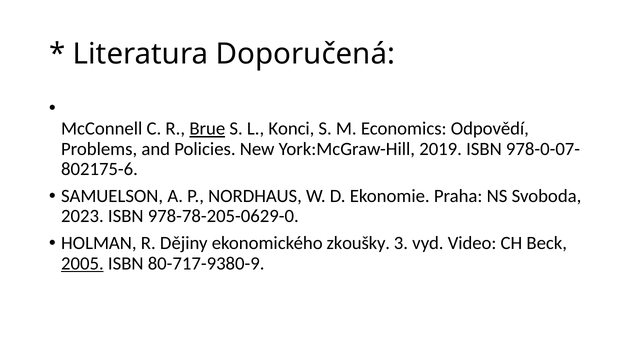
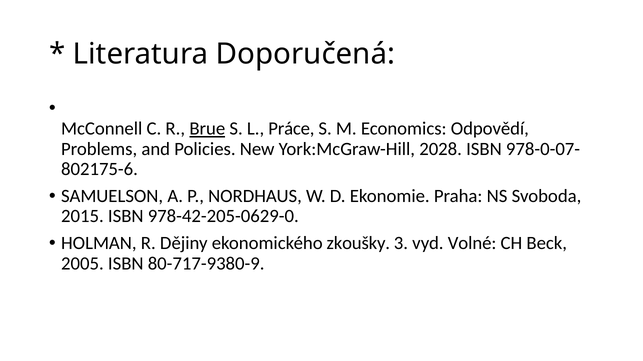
Konci: Konci -> Práce
2019: 2019 -> 2028
2023: 2023 -> 2015
978-78-205-0629-0: 978-78-205-0629-0 -> 978-42-205-0629-0
Video: Video -> Volné
2005 underline: present -> none
